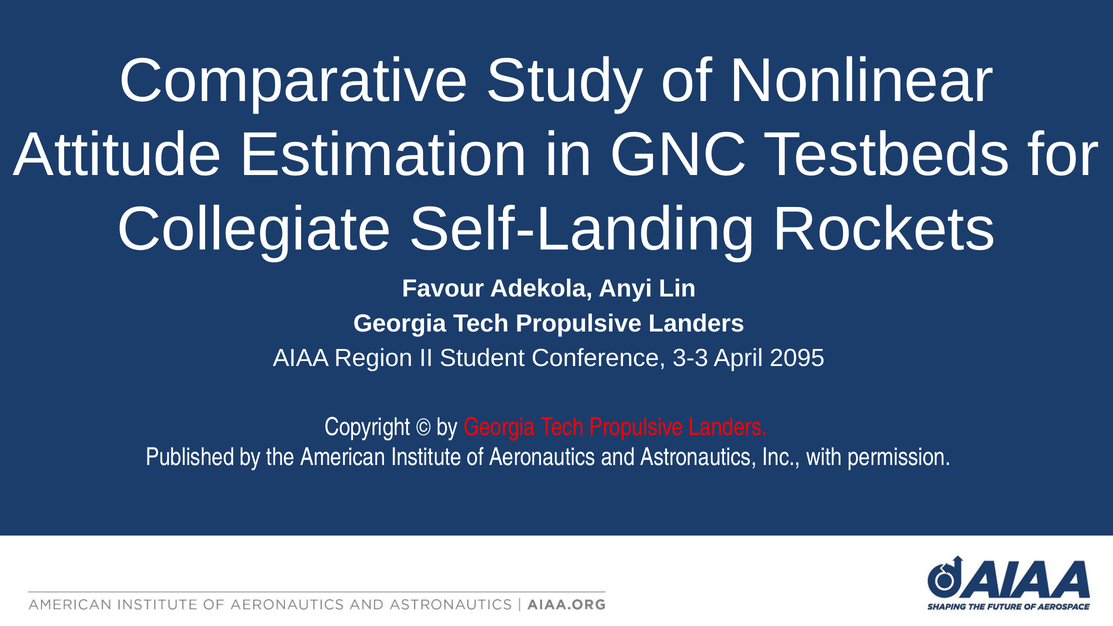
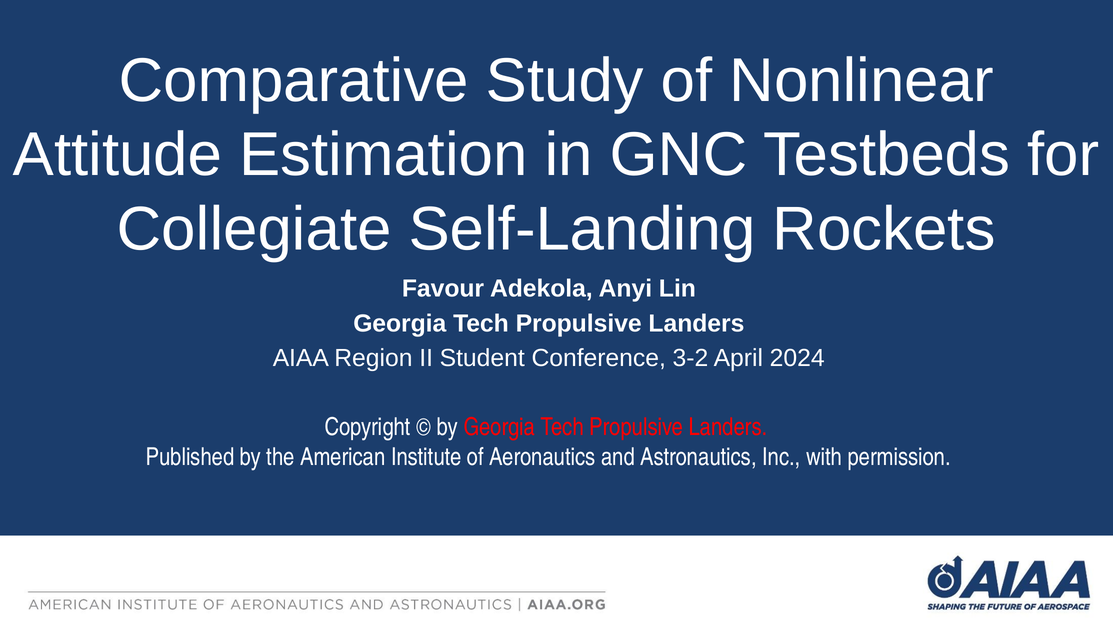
3-3: 3-3 -> 3-2
2095: 2095 -> 2024
